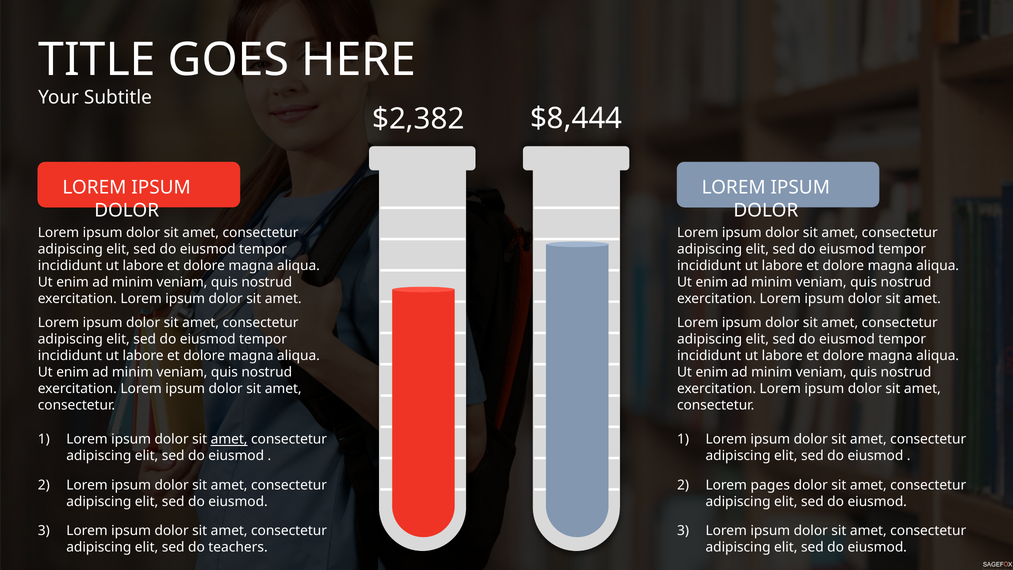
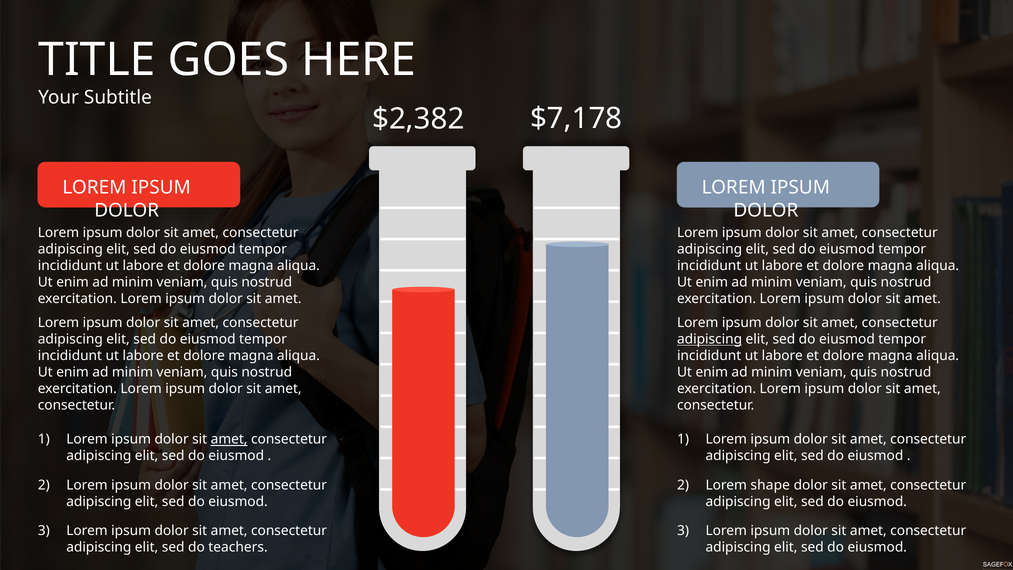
$8,444: $8,444 -> $7,178
adipiscing at (710, 339) underline: none -> present
pages: pages -> shape
